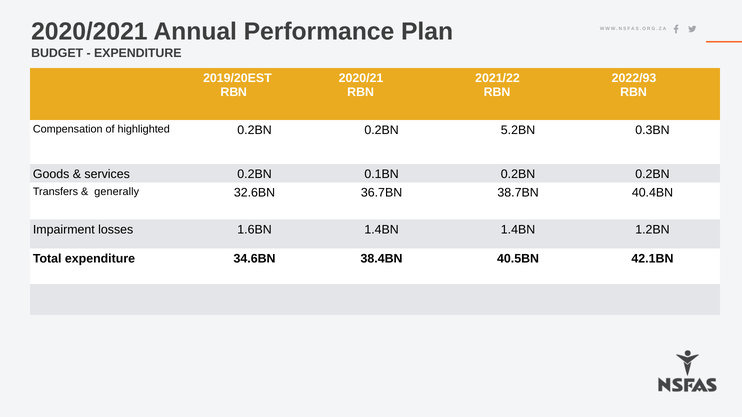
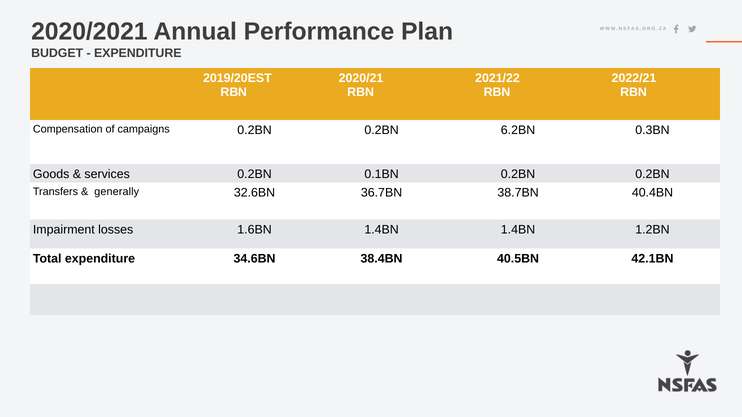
2022/93: 2022/93 -> 2022/21
highlighted: highlighted -> campaigns
5.2BN: 5.2BN -> 6.2BN
